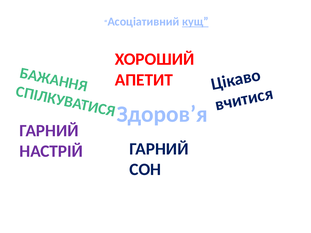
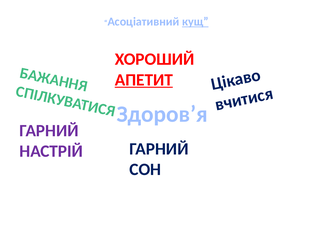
АПЕТИТ underline: none -> present
